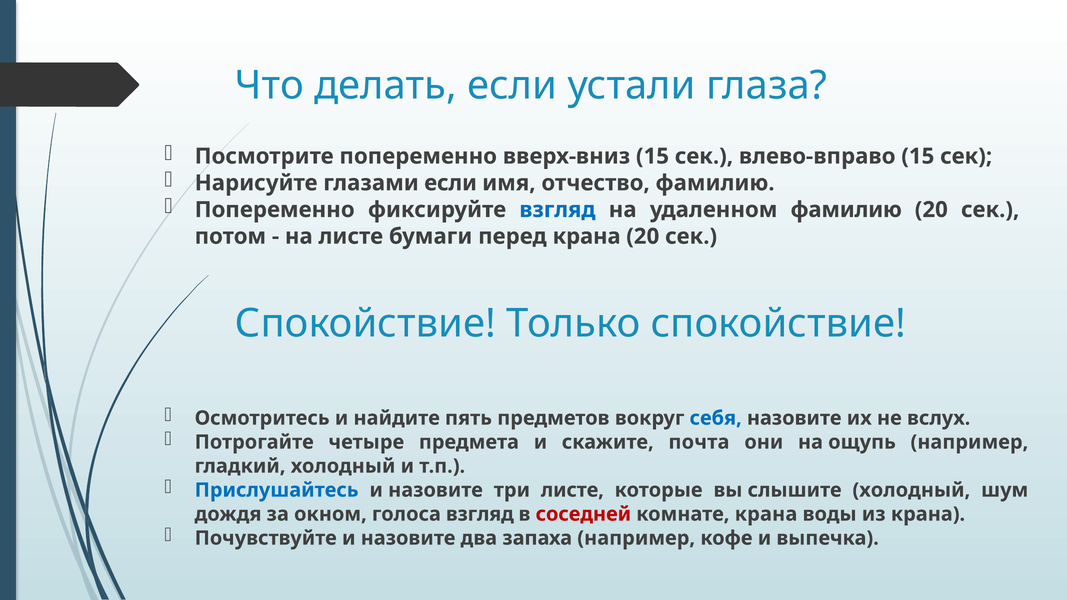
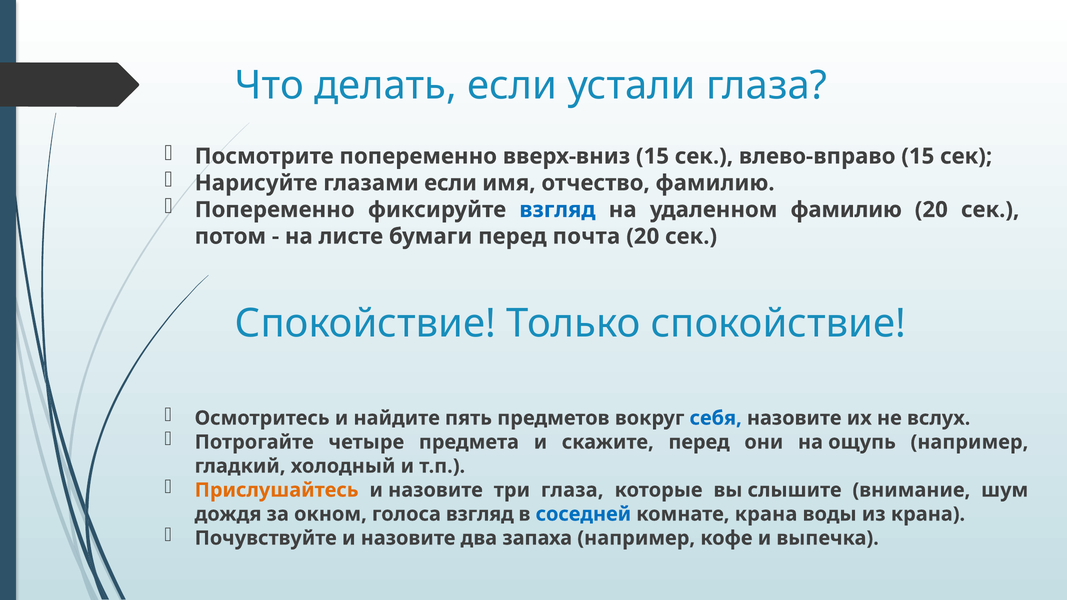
перед крана: крана -> почта
скажите почта: почта -> перед
Прислушайтесь colour: blue -> orange
три листе: листе -> глаза
слышите холодный: холодный -> внимание
соседней colour: red -> blue
